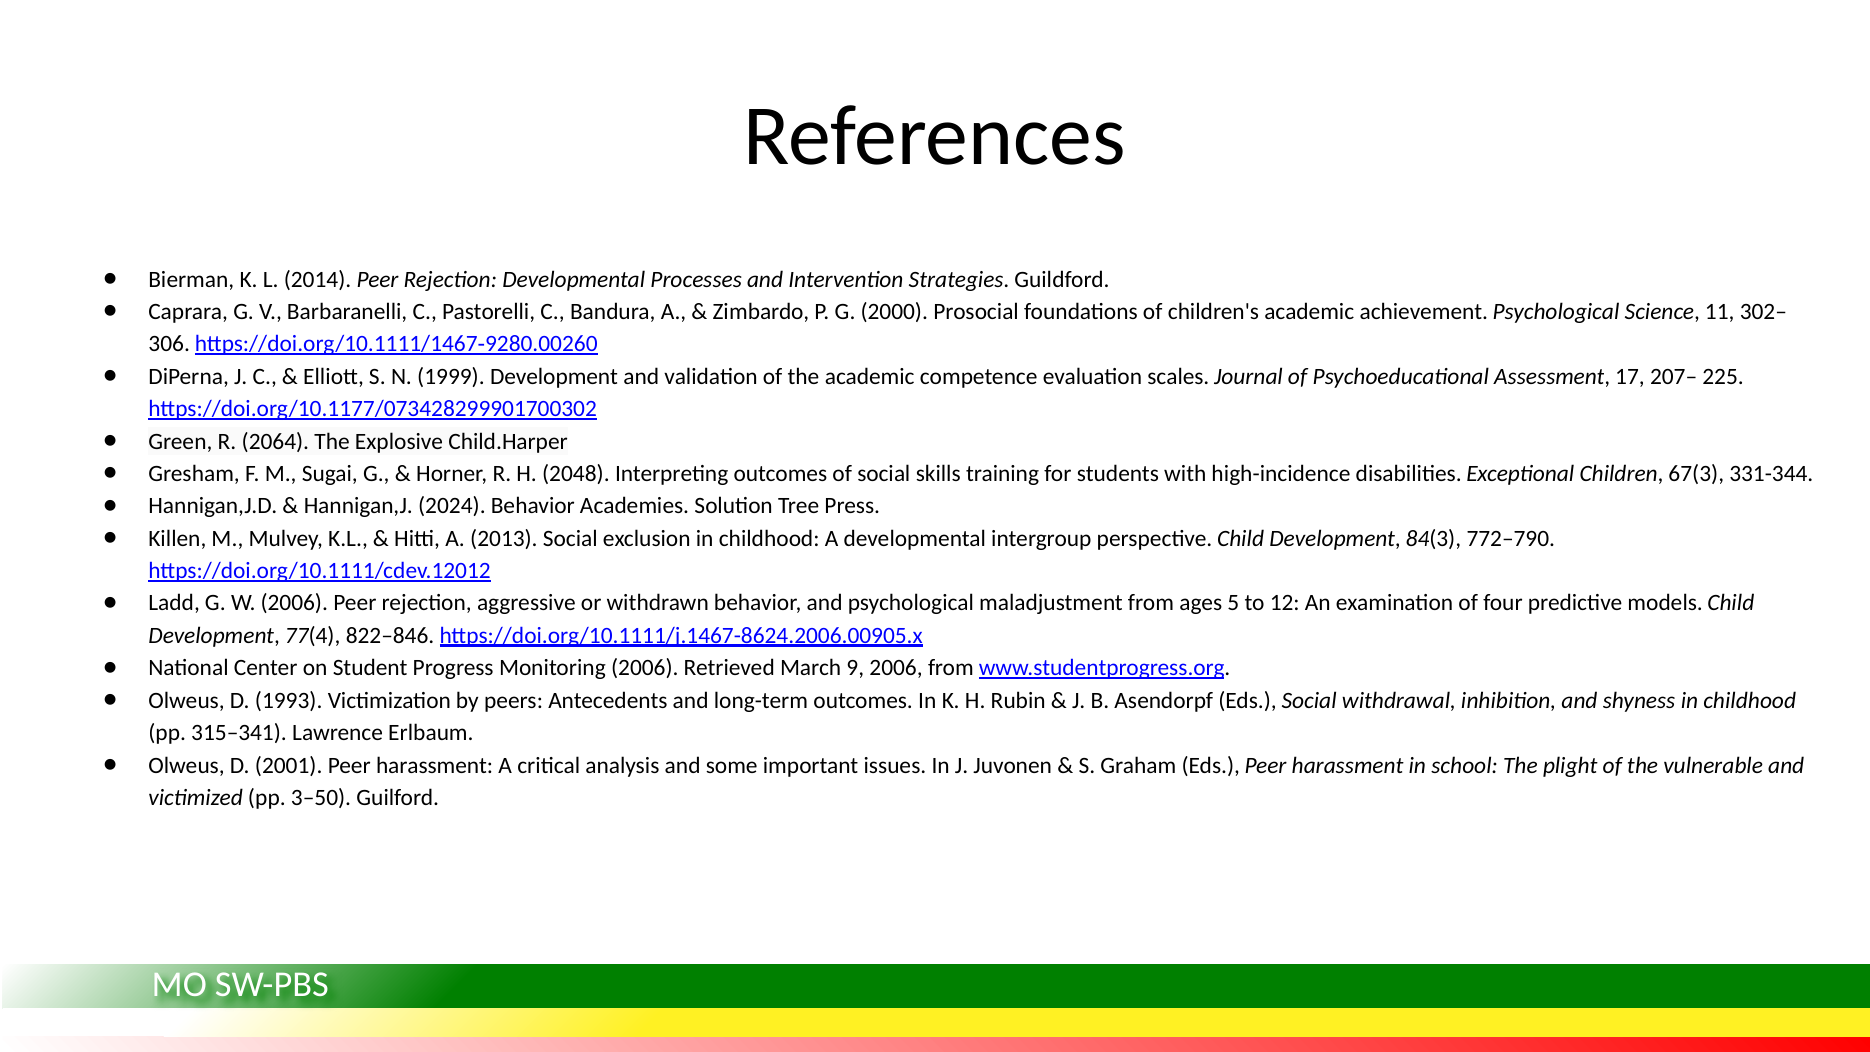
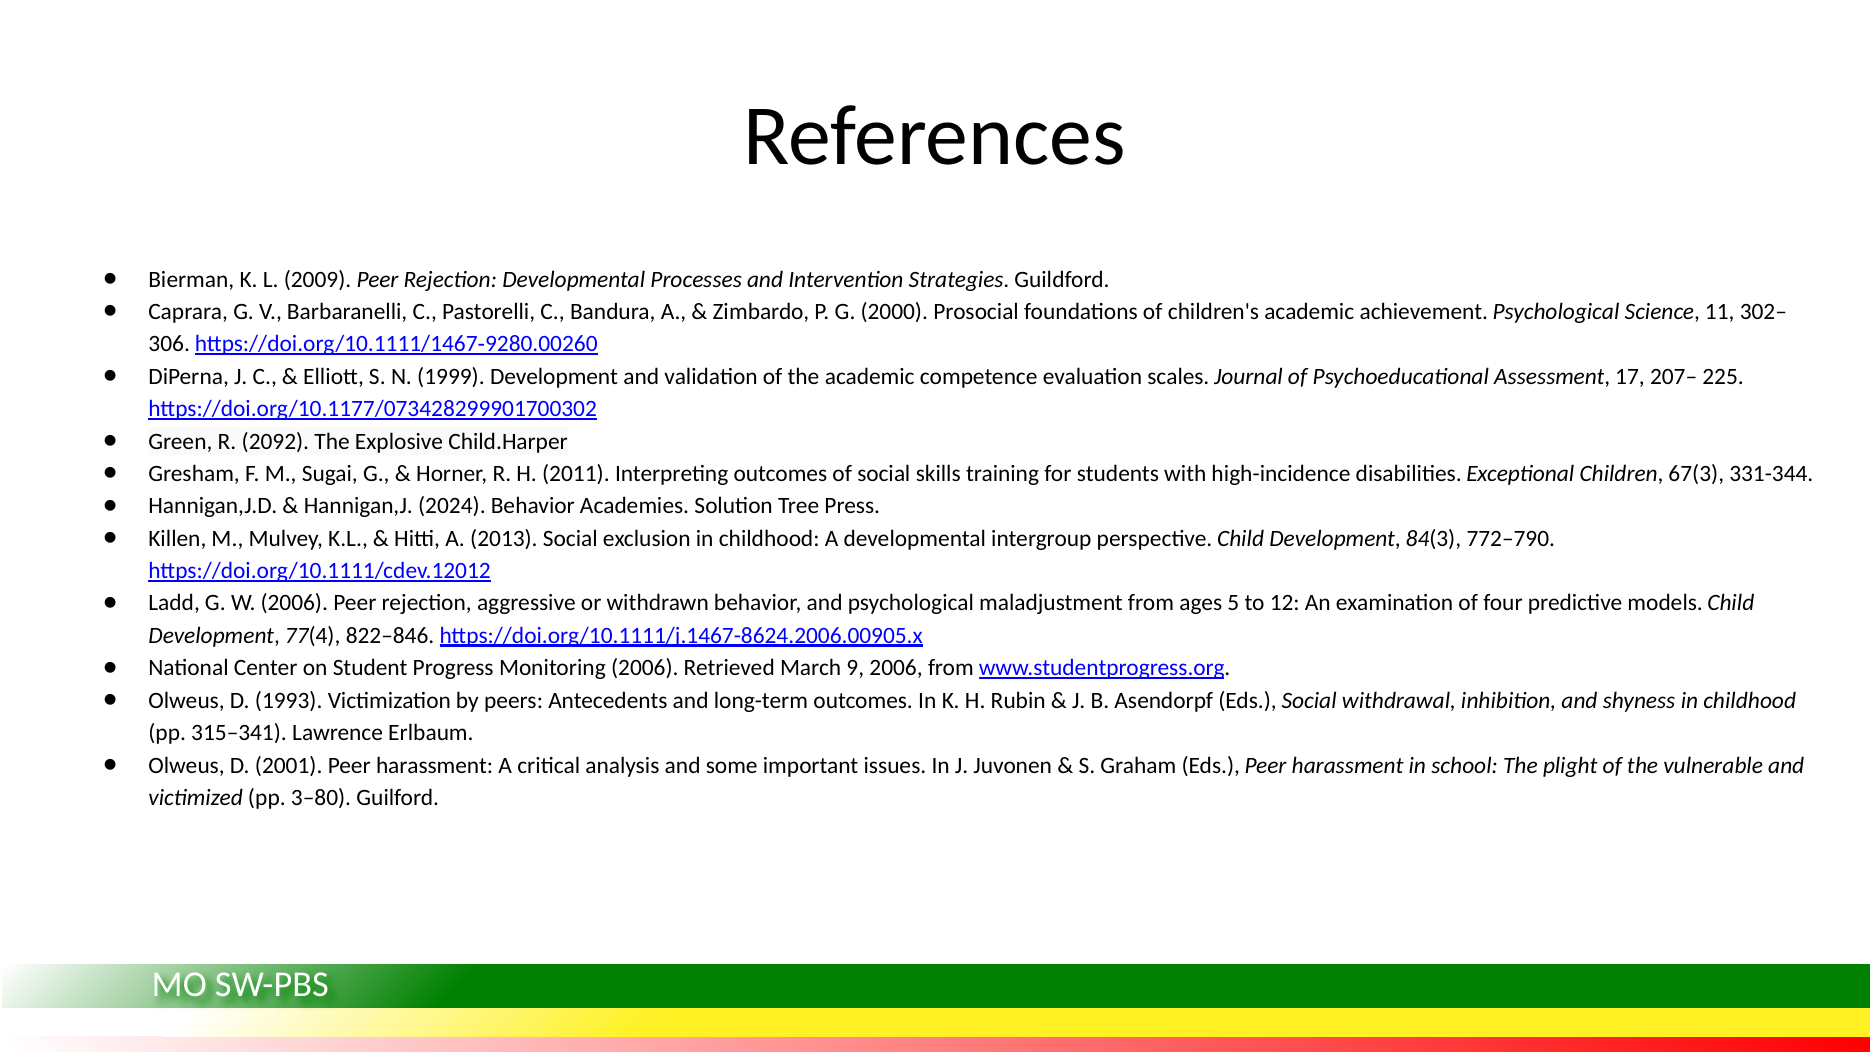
2014: 2014 -> 2009
2064: 2064 -> 2092
2048: 2048 -> 2011
3–50: 3–50 -> 3–80
